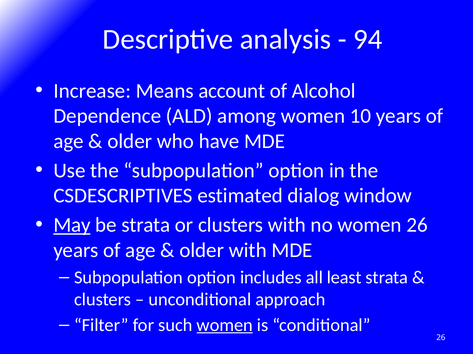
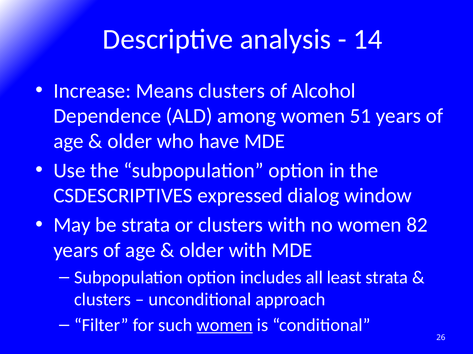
94: 94 -> 14
Means account: account -> clusters
10: 10 -> 51
estimated: estimated -> expressed
May underline: present -> none
women 26: 26 -> 82
